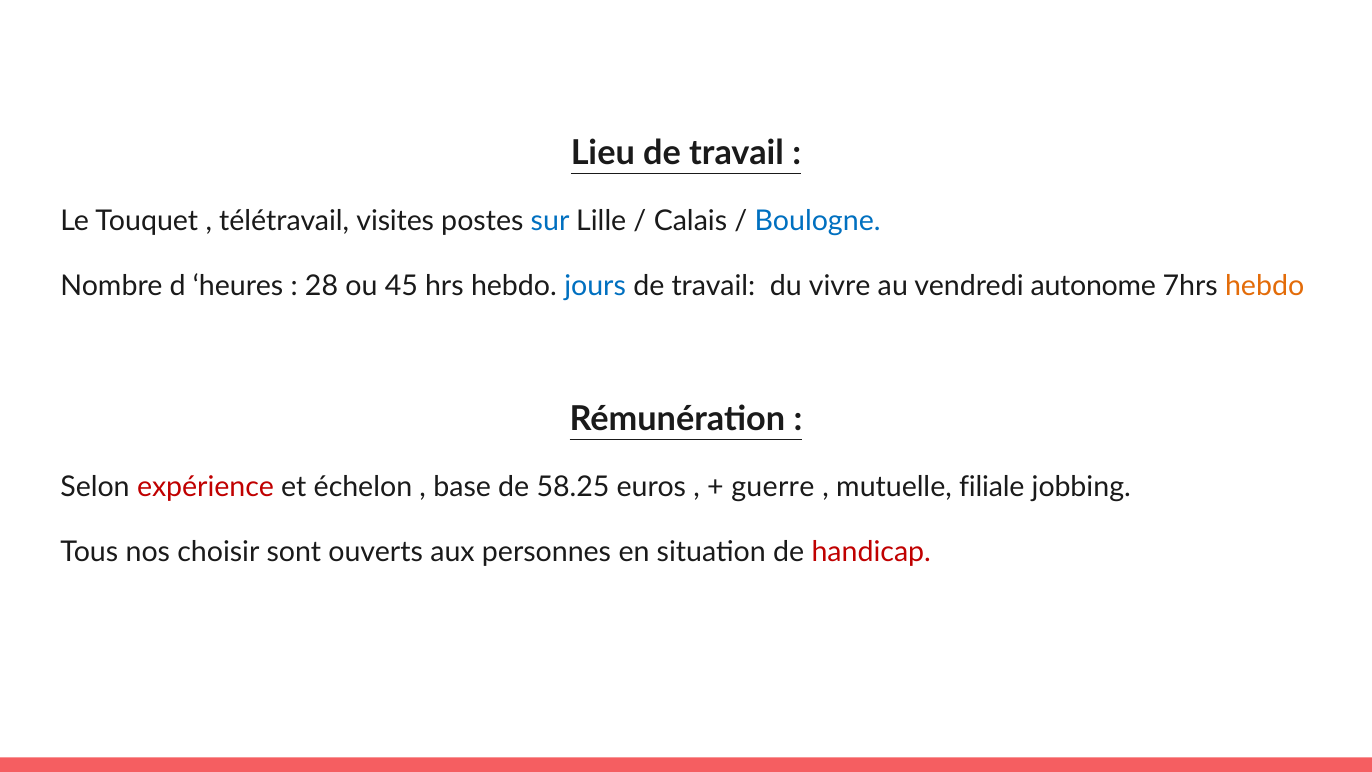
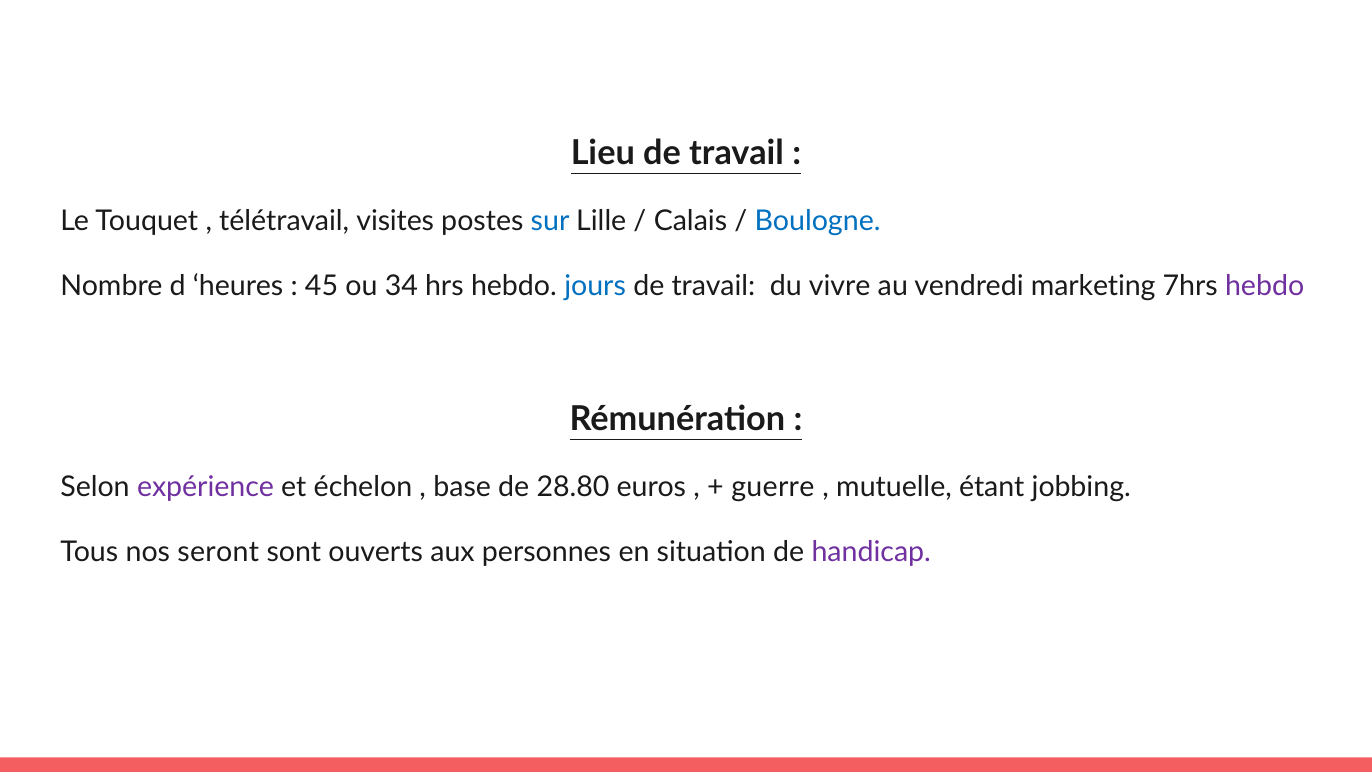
28: 28 -> 45
45: 45 -> 34
autonome: autonome -> marketing
hebdo at (1265, 286) colour: orange -> purple
expérience colour: red -> purple
58.25: 58.25 -> 28.80
filiale: filiale -> étant
choisir: choisir -> seront
handicap colour: red -> purple
